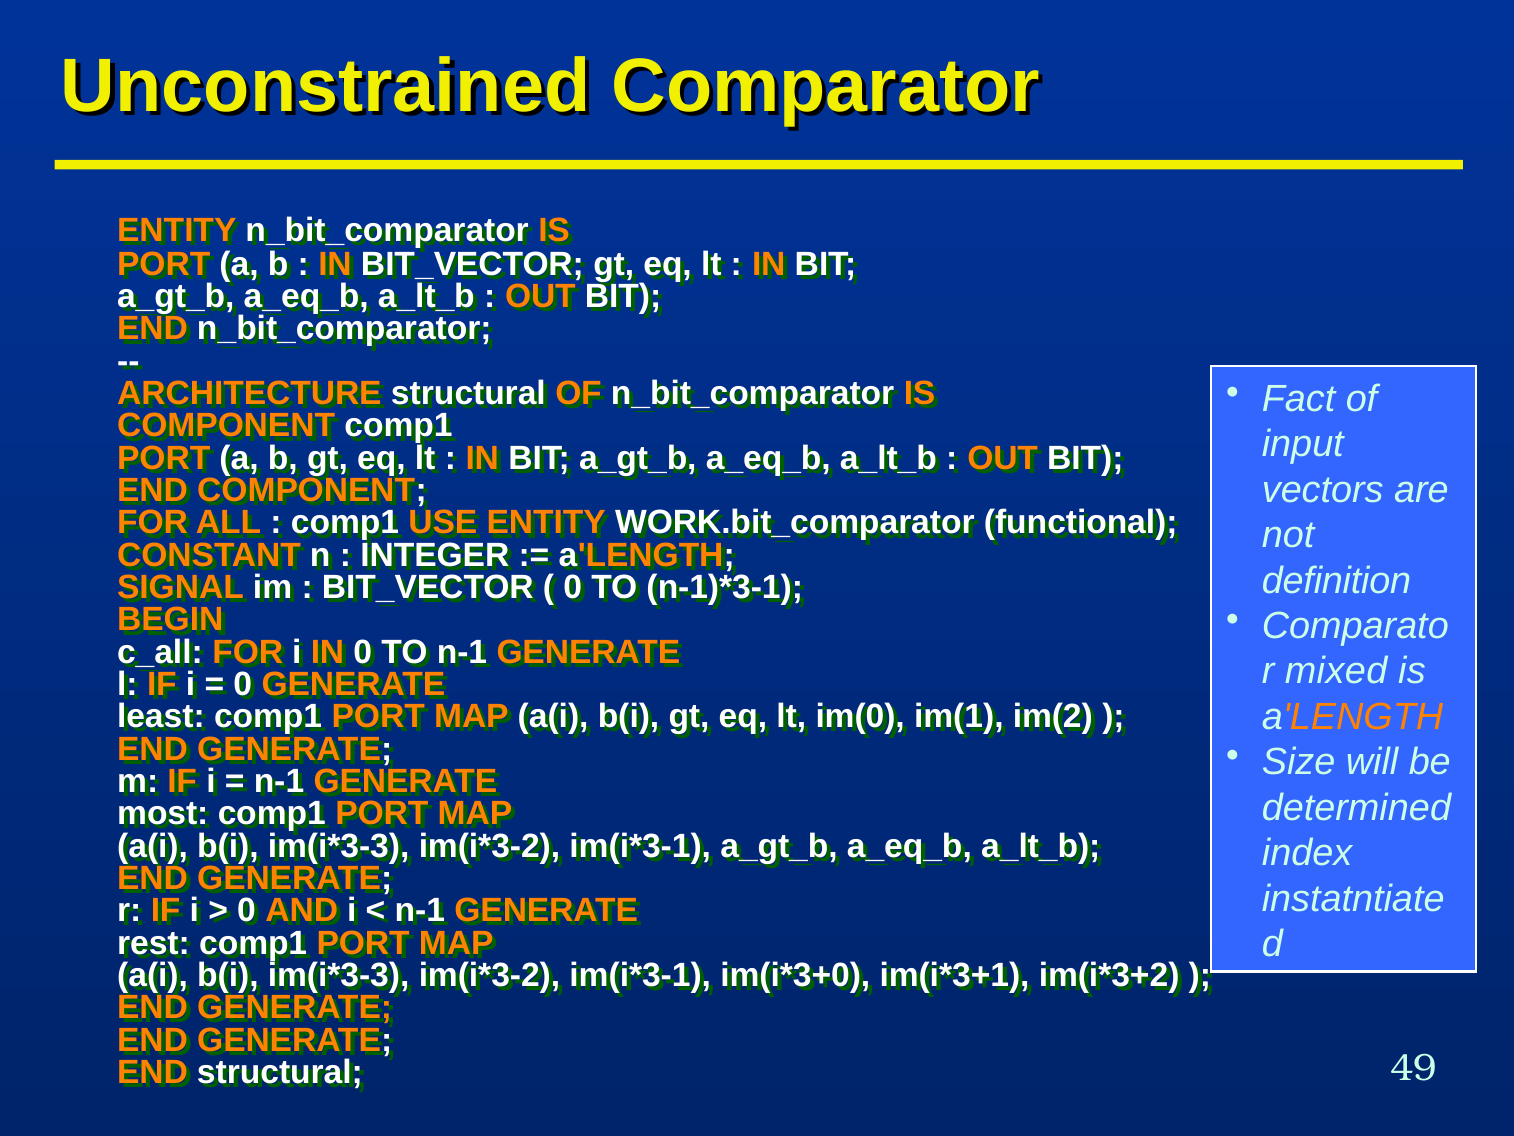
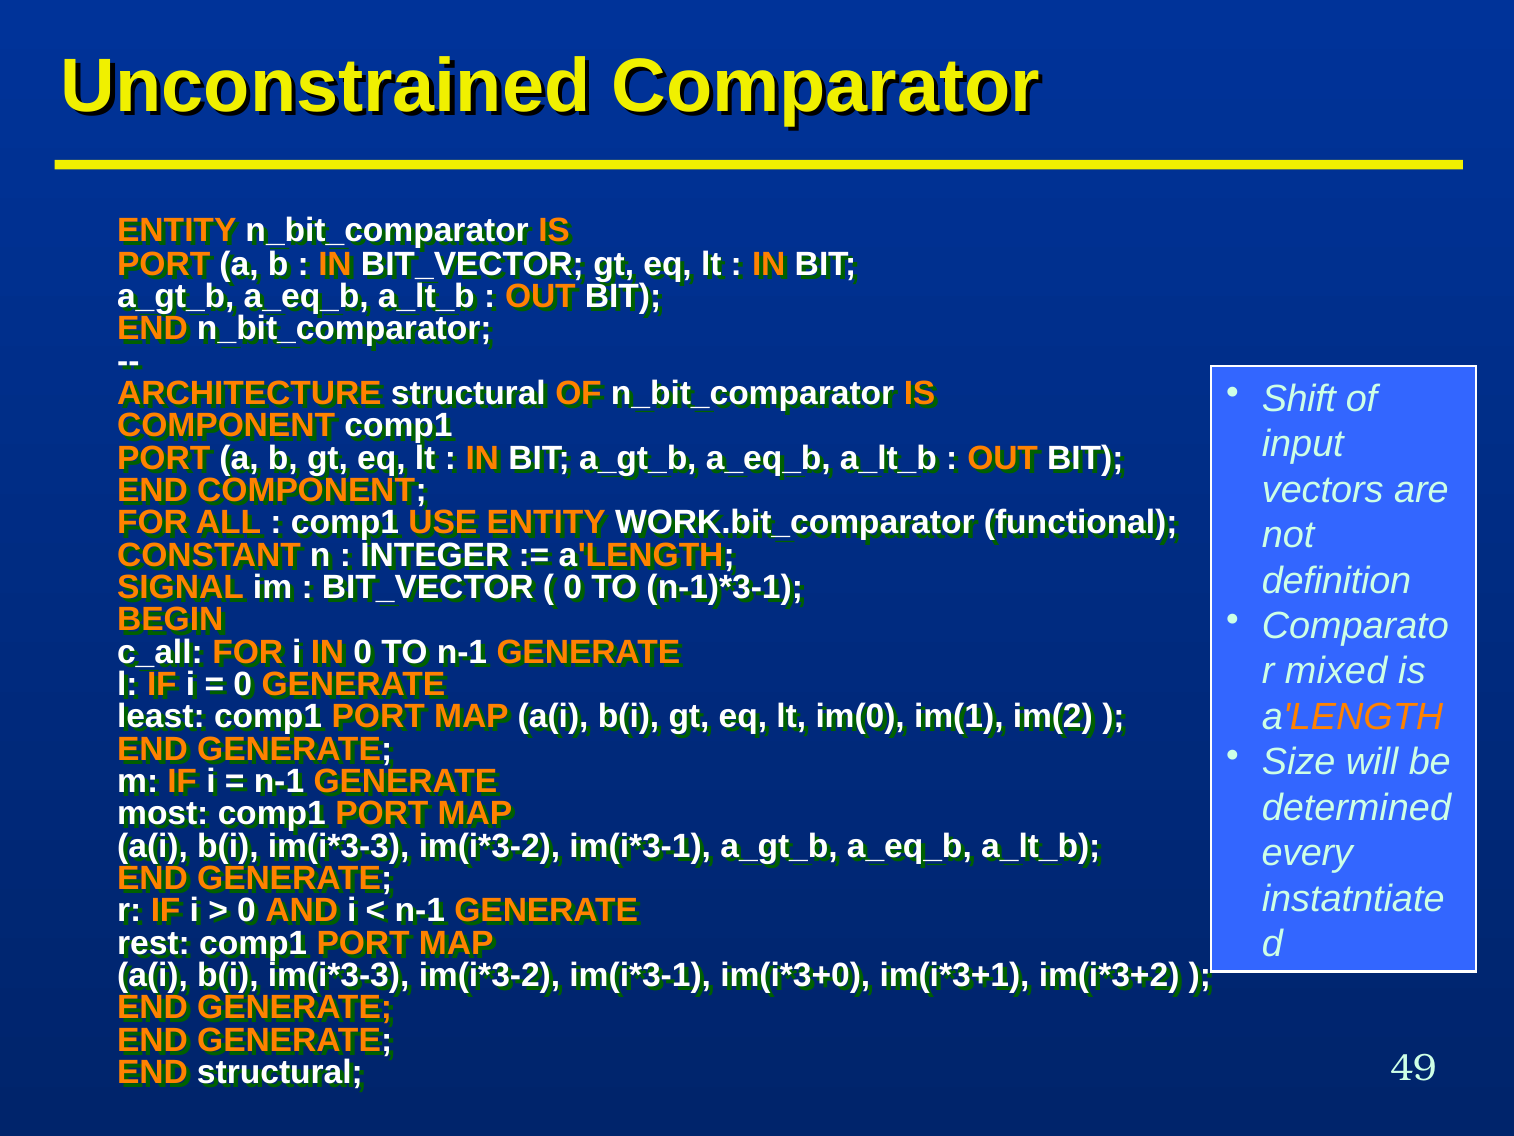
Fact: Fact -> Shift
index: index -> every
